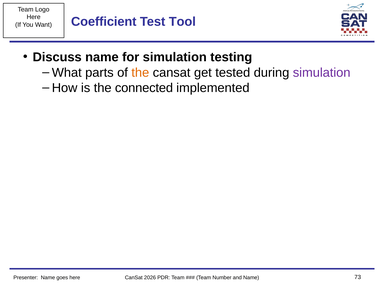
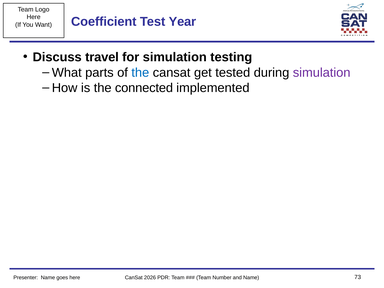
Tool: Tool -> Year
Discuss name: name -> travel
the at (140, 73) colour: orange -> blue
